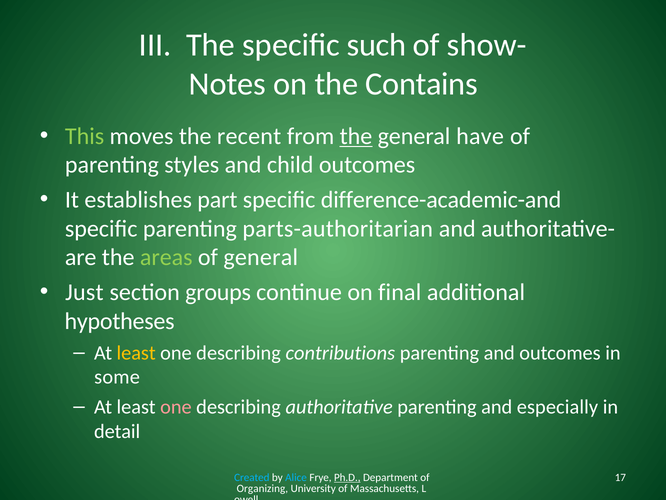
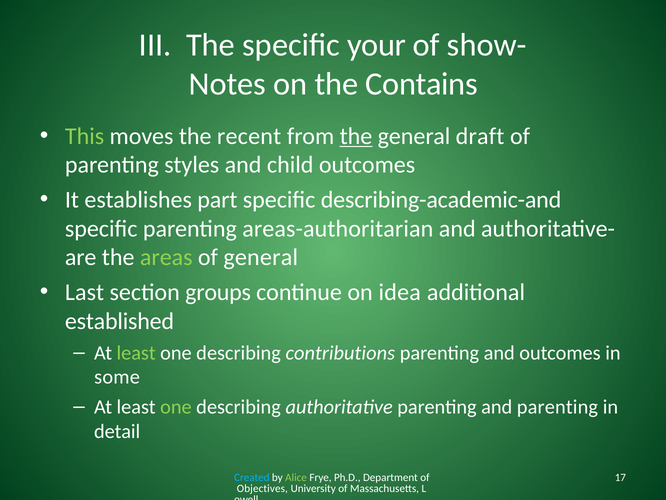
such: such -> your
have: have -> draft
difference-academic-and: difference-academic-and -> describing-academic-and
parts-authoritarian: parts-authoritarian -> areas-authoritarian
Just: Just -> Last
final: final -> idea
hypotheses: hypotheses -> established
least at (136, 352) colour: yellow -> light green
one at (176, 406) colour: pink -> light green
and especially: especially -> parenting
Alice colour: light blue -> light green
Ph.D underline: present -> none
Organizing: Organizing -> Objectives
